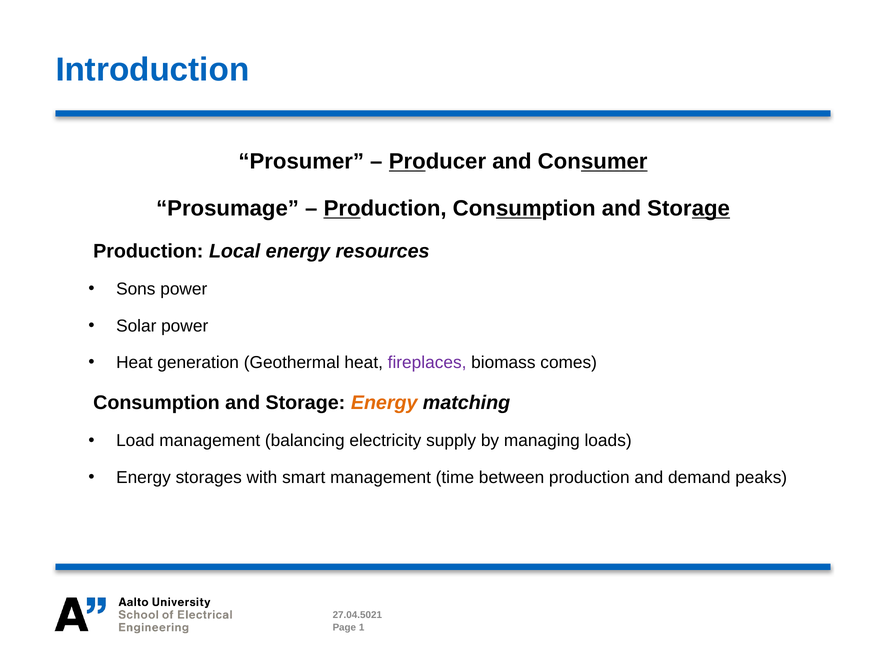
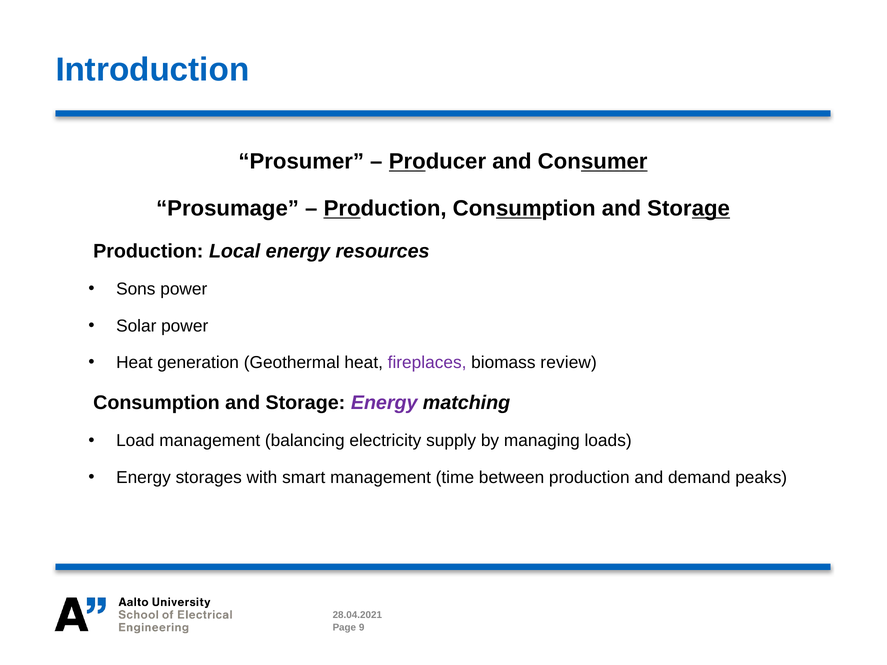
comes: comes -> review
Energy at (384, 403) colour: orange -> purple
27.04.5021: 27.04.5021 -> 28.04.2021
1: 1 -> 9
